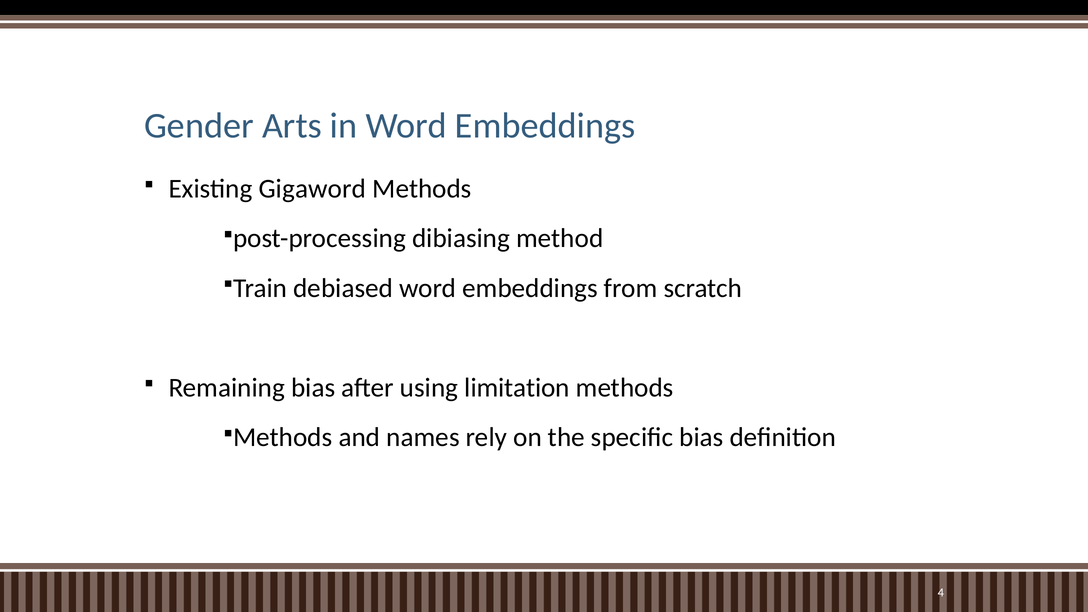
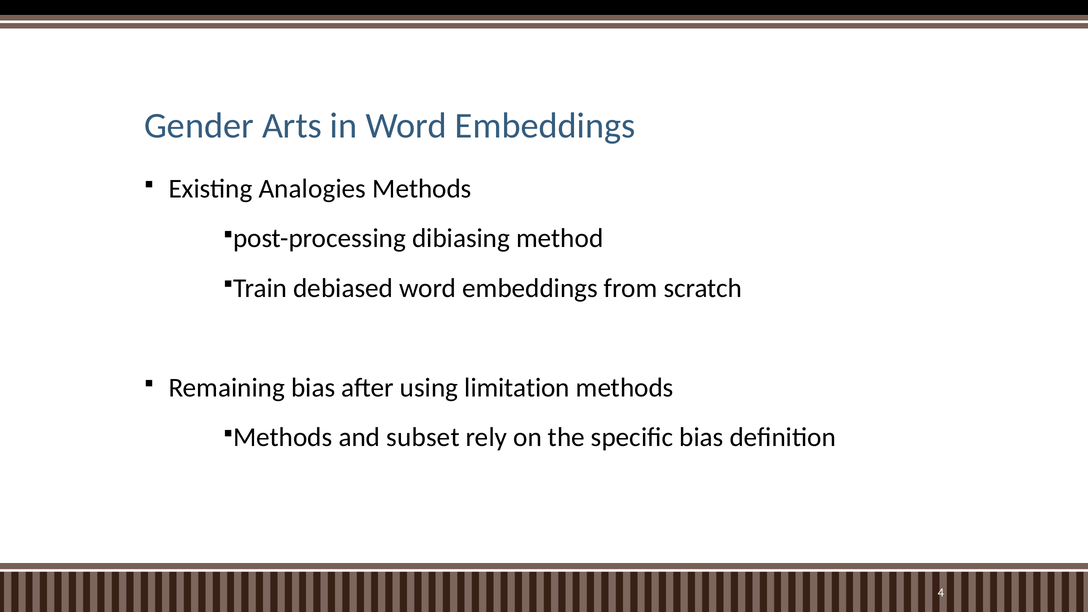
Gigaword: Gigaword -> Analogies
names: names -> subset
